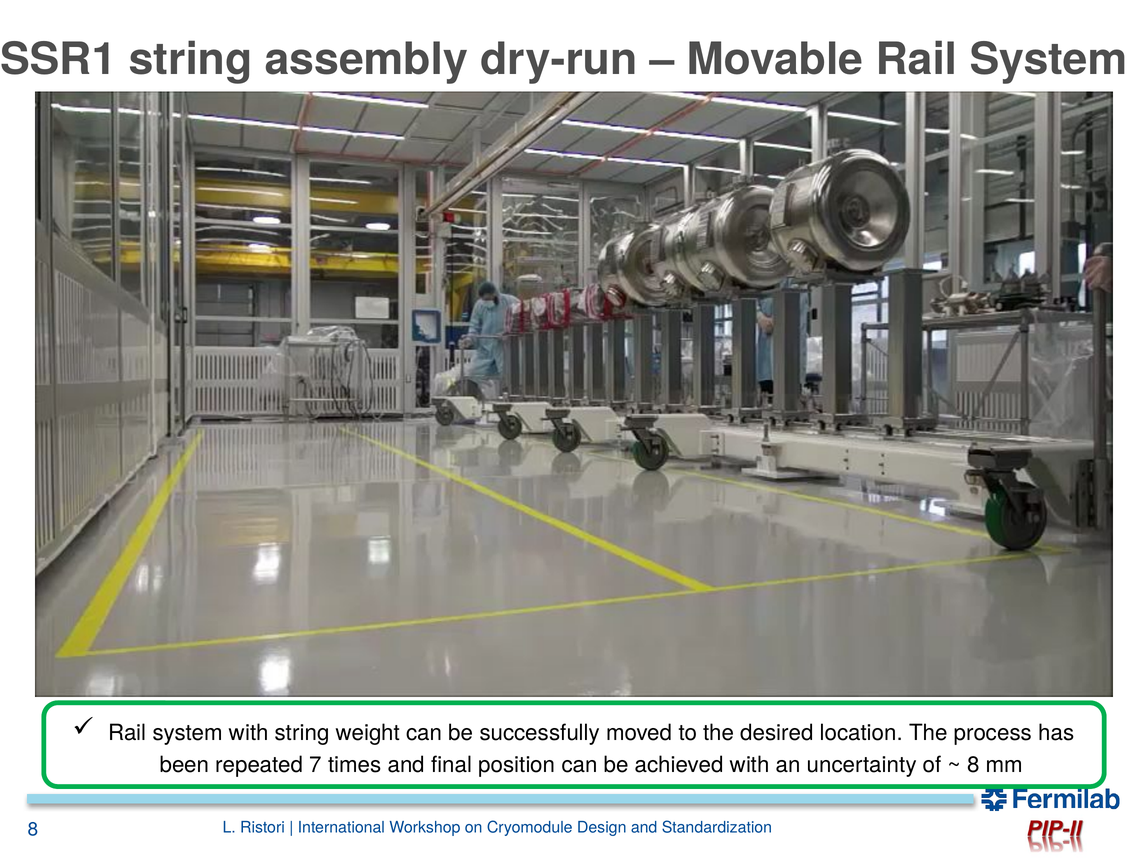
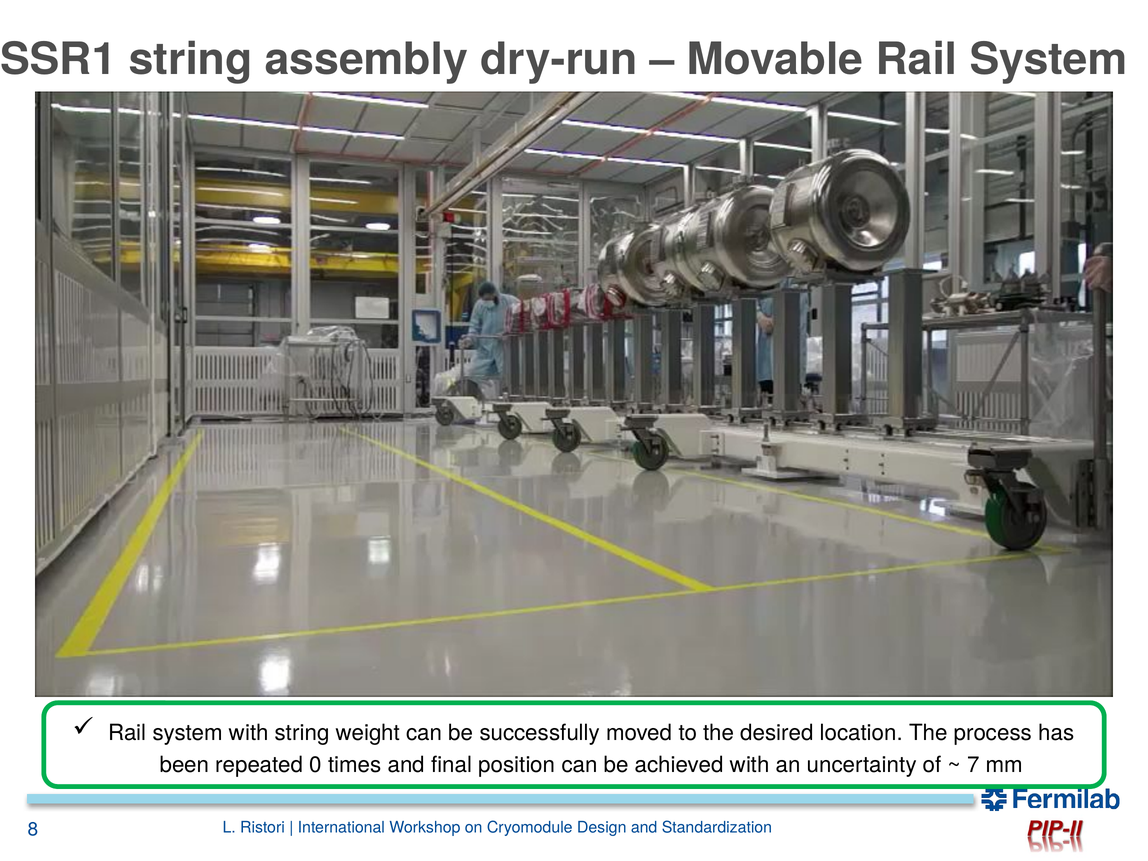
7: 7 -> 0
8 at (973, 765): 8 -> 7
